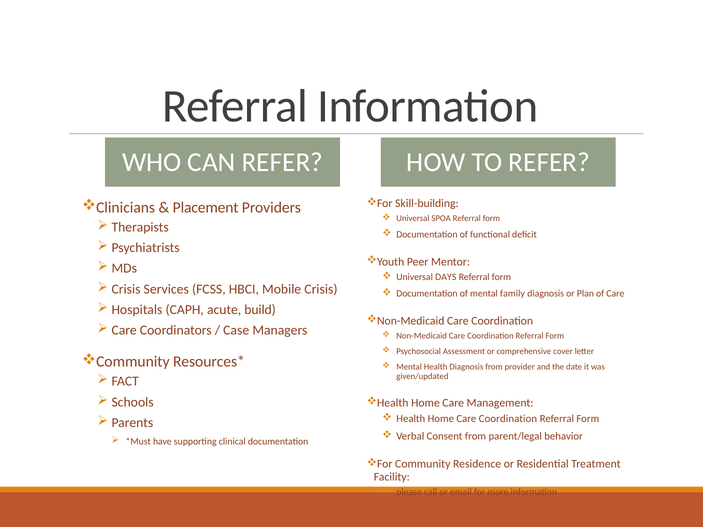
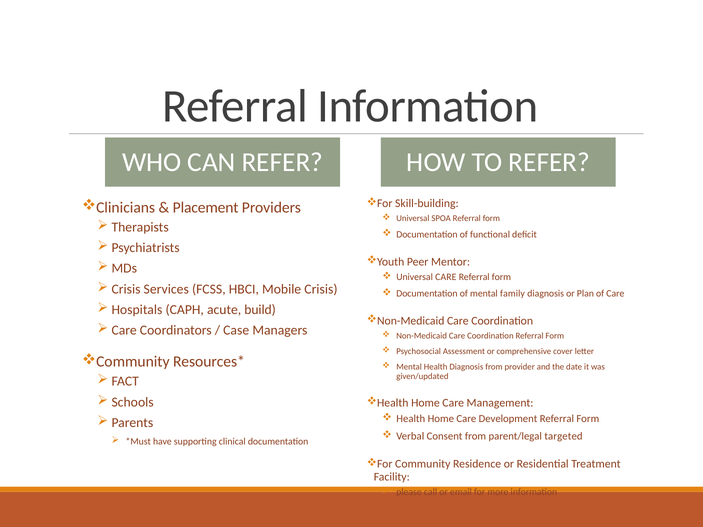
Universal DAYS: DAYS -> CARE
Home Care Coordination: Coordination -> Development
behavior: behavior -> targeted
